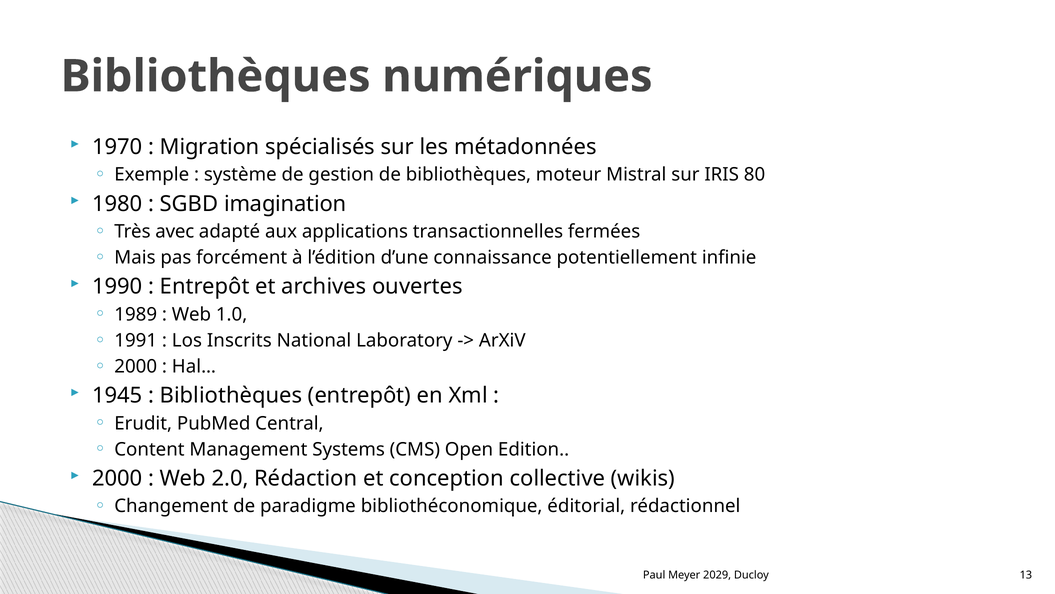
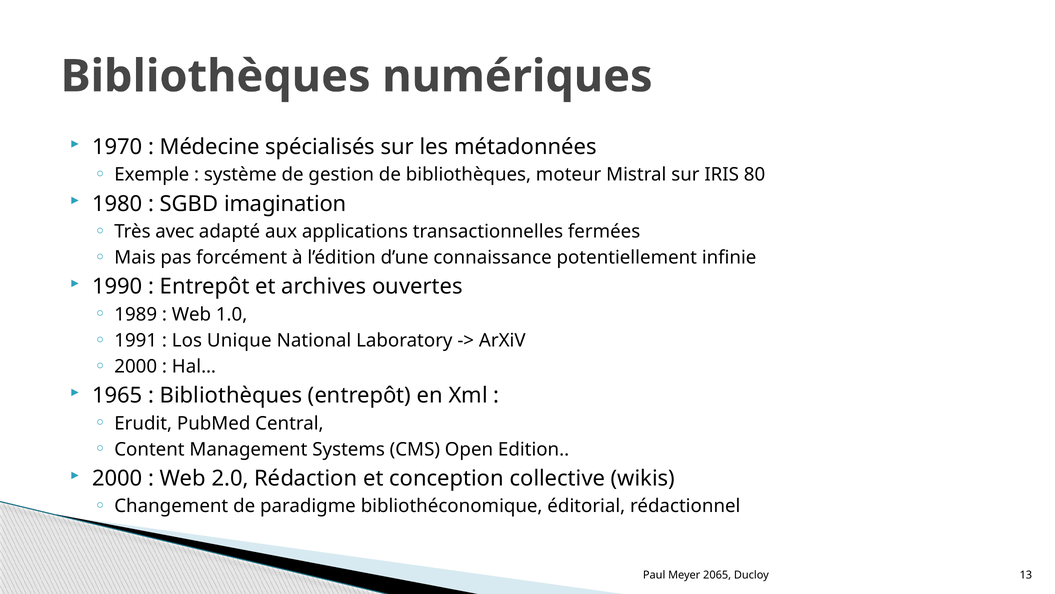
Migration: Migration -> Médecine
Inscrits: Inscrits -> Unique
1945: 1945 -> 1965
2029: 2029 -> 2065
